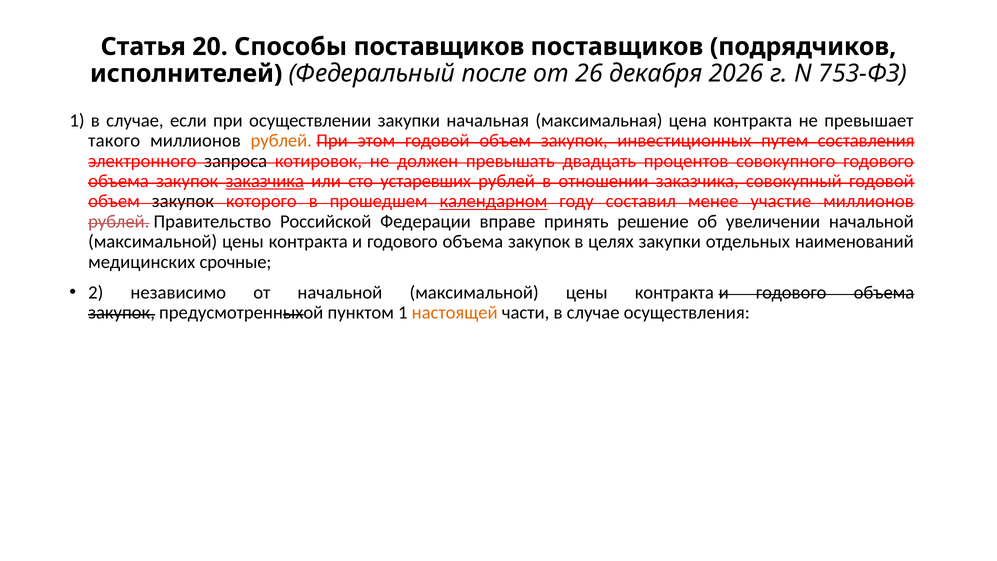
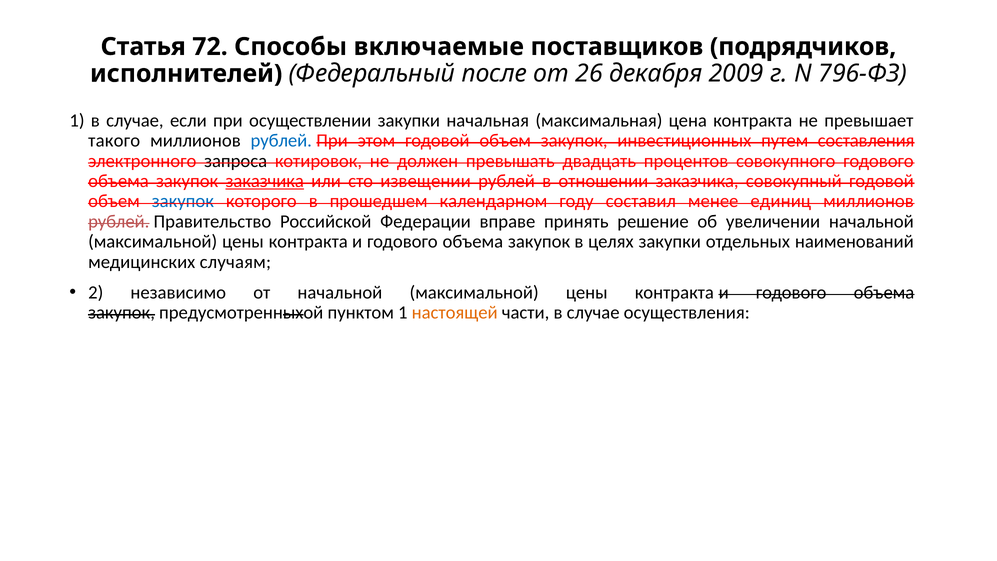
20: 20 -> 72
Способы поставщиков: поставщиков -> включаемые
2026: 2026 -> 2009
753-ФЗ: 753-ФЗ -> 796-ФЗ
рублей at (281, 141) colour: orange -> blue
устаревших: устаревших -> извещении
закупок at (183, 201) colour: black -> blue
календарном underline: present -> none
участие: участие -> единиц
срочные: срочные -> случаям
